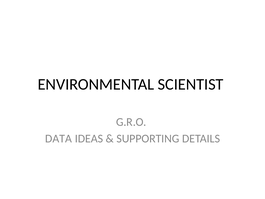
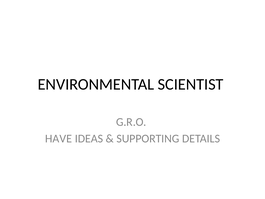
DATA: DATA -> HAVE
